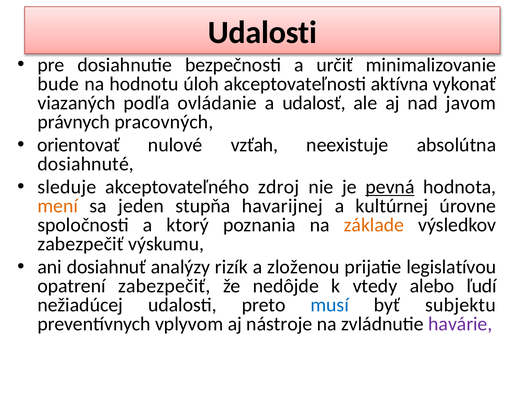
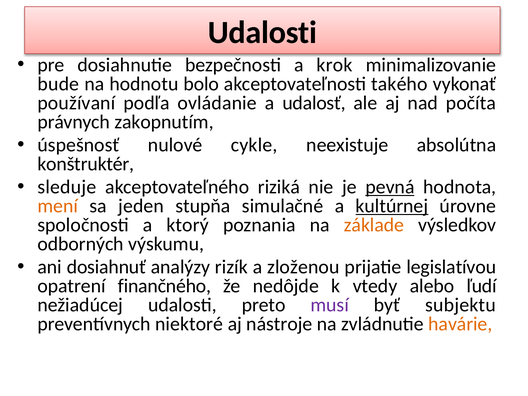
určiť: určiť -> krok
úloh: úloh -> bolo
aktívna: aktívna -> takého
viazaných: viazaných -> používaní
javom: javom -> počíta
pracovných: pracovných -> zakopnutím
orientovať: orientovať -> úspešnosť
vzťah: vzťah -> cykle
dosiahnuté: dosiahnuté -> konštruktér
zdroj: zdroj -> riziká
havarijnej: havarijnej -> simulačné
kultúrnej underline: none -> present
zabezpečiť at (81, 244): zabezpečiť -> odborných
opatrení zabezpečiť: zabezpečiť -> finančného
musí colour: blue -> purple
vplyvom: vplyvom -> niektoré
havárie colour: purple -> orange
